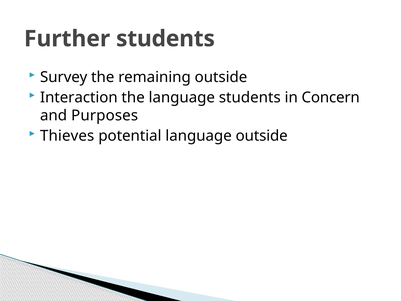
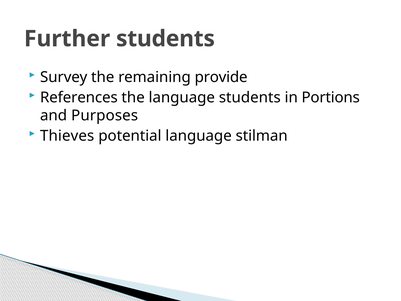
remaining outside: outside -> provide
Interaction: Interaction -> References
Concern: Concern -> Portions
language outside: outside -> stilman
